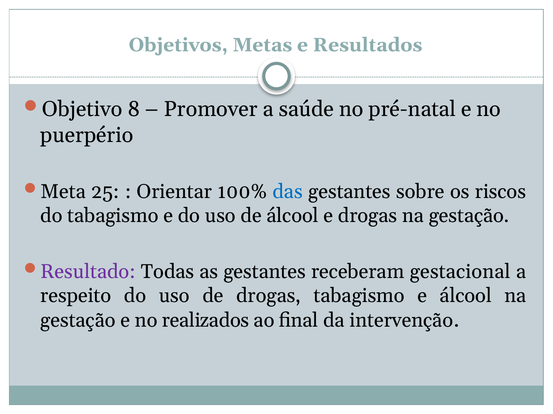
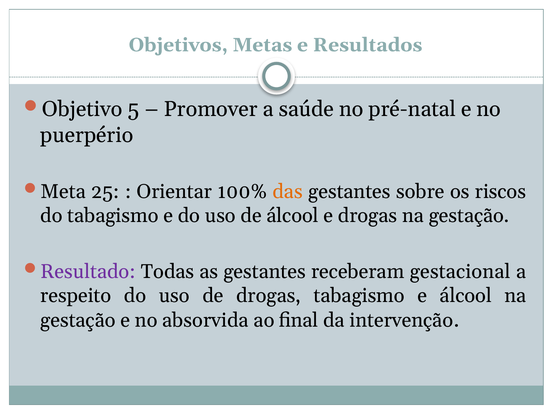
8: 8 -> 5
das colour: blue -> orange
realizados: realizados -> absorvida
